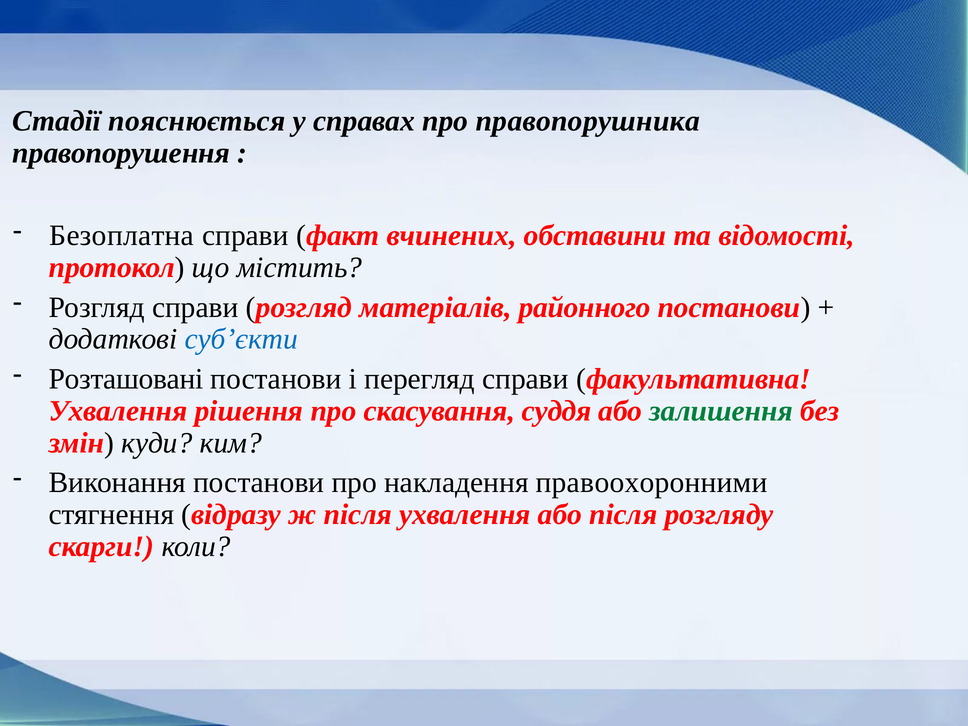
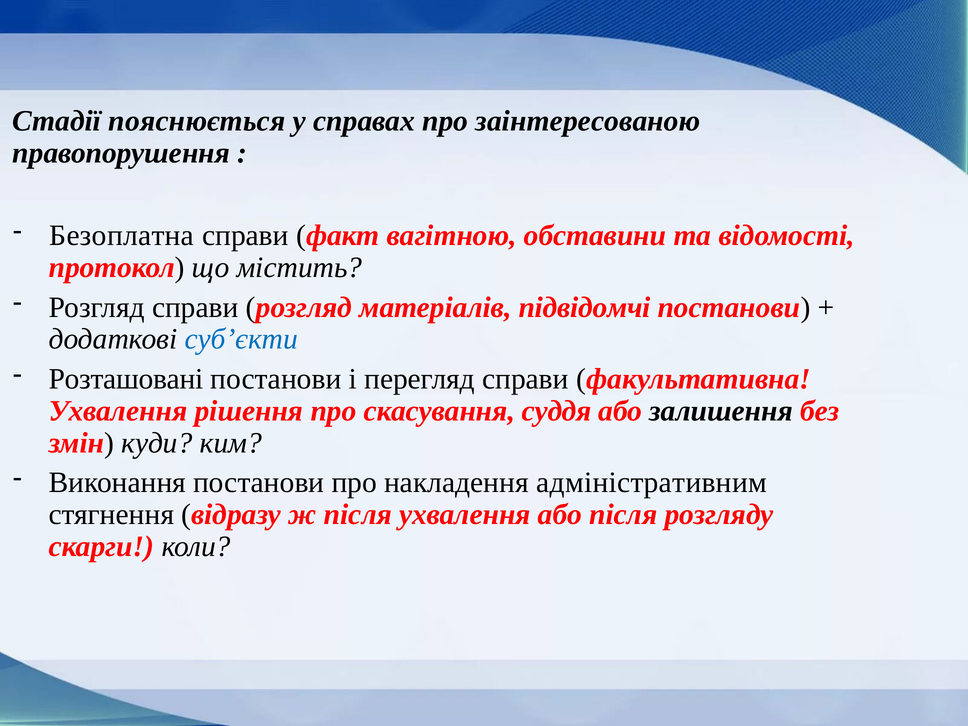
правопорушника: правопорушника -> заінтересованою
вчинених: вчинених -> вагітною
районного: районного -> підвідомчі
залишення colour: green -> black
правоохоронними: правоохоронними -> адміністративним
